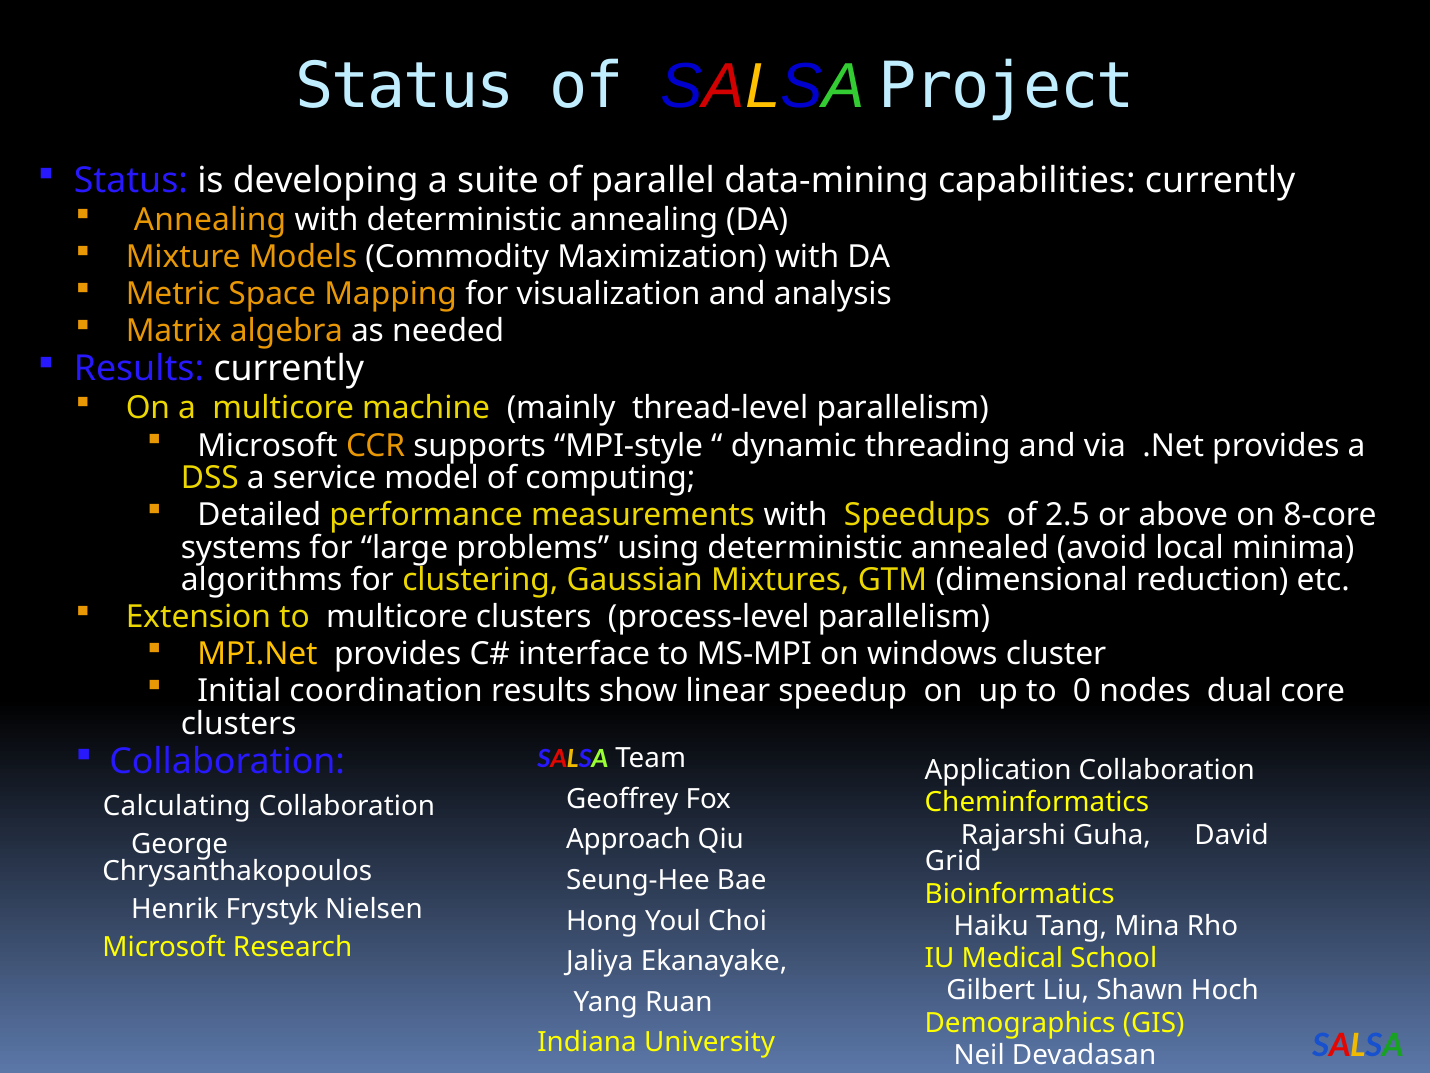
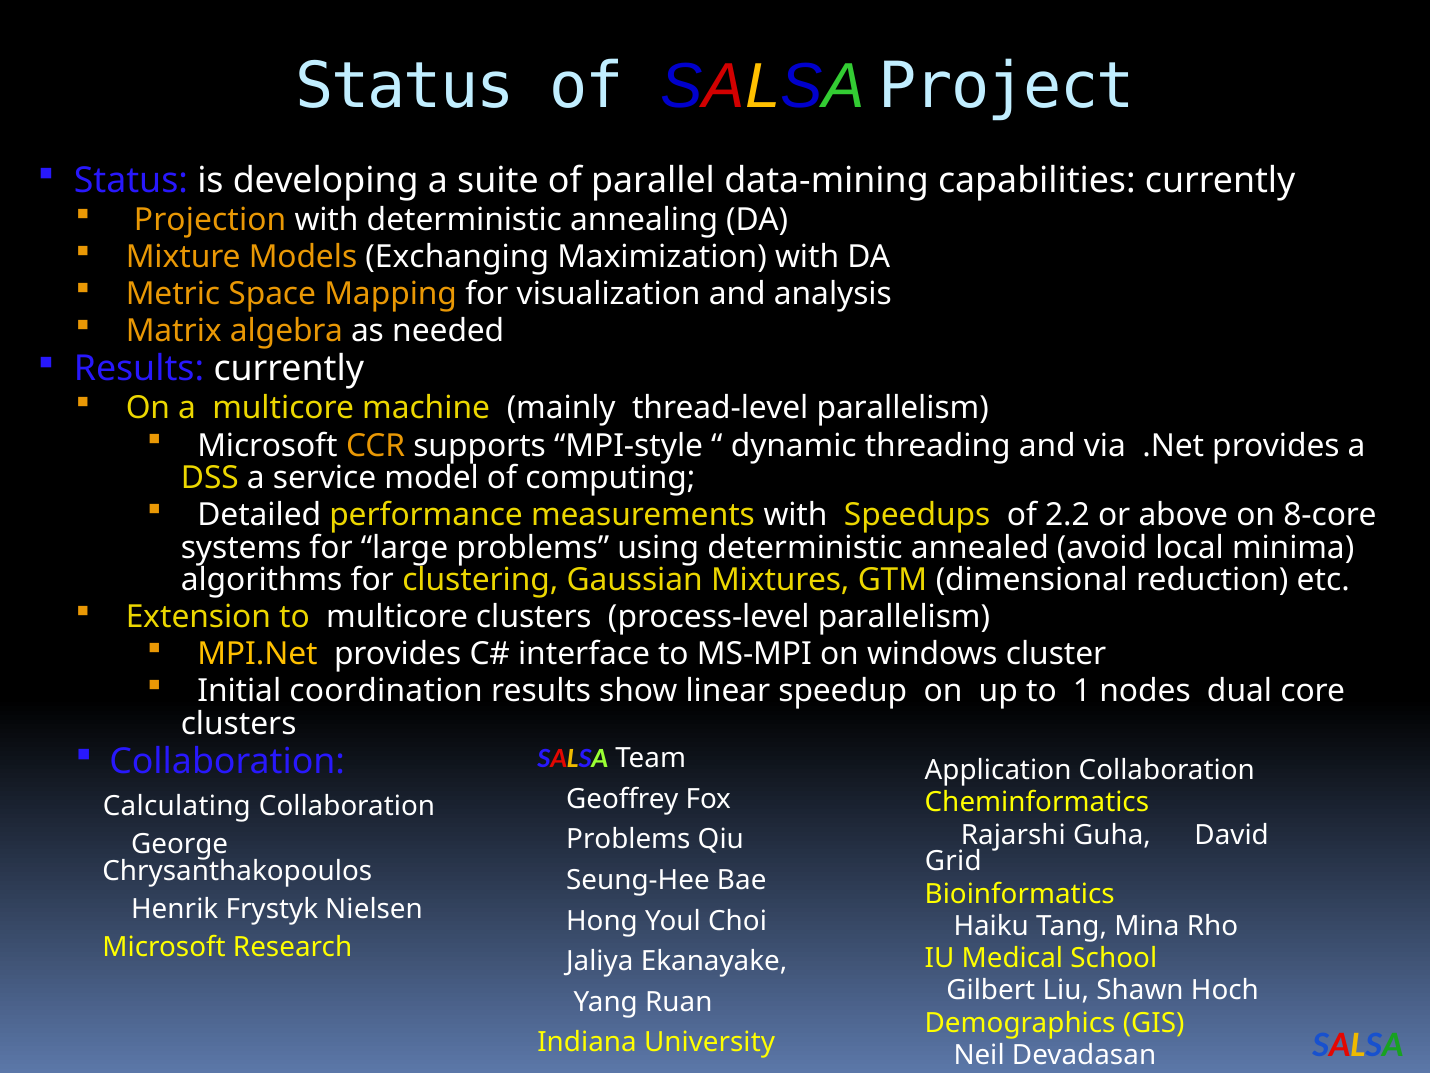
Annealing at (210, 220): Annealing -> Projection
Commodity: Commodity -> Exchanging
2.5: 2.5 -> 2.2
0: 0 -> 1
Approach at (628, 839): Approach -> Problems
